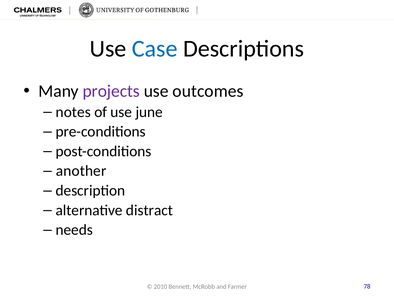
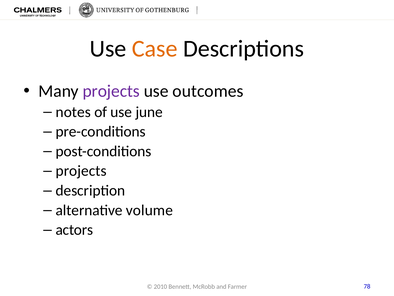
Case colour: blue -> orange
another at (81, 171): another -> projects
distract: distract -> volume
needs: needs -> actors
